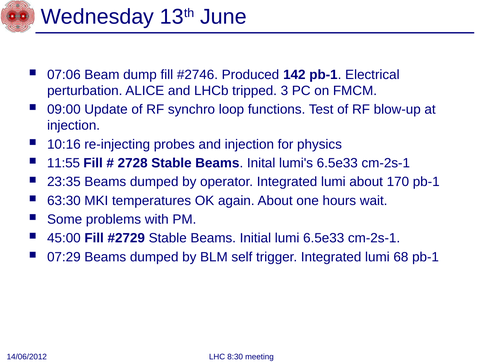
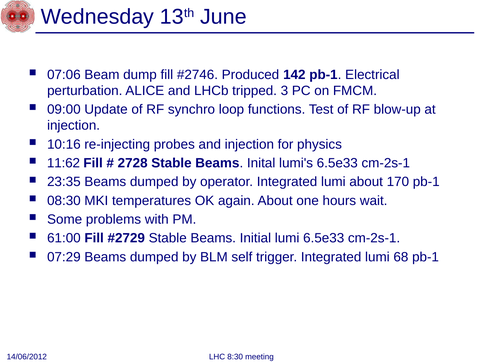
11:55: 11:55 -> 11:62
63:30: 63:30 -> 08:30
45:00: 45:00 -> 61:00
